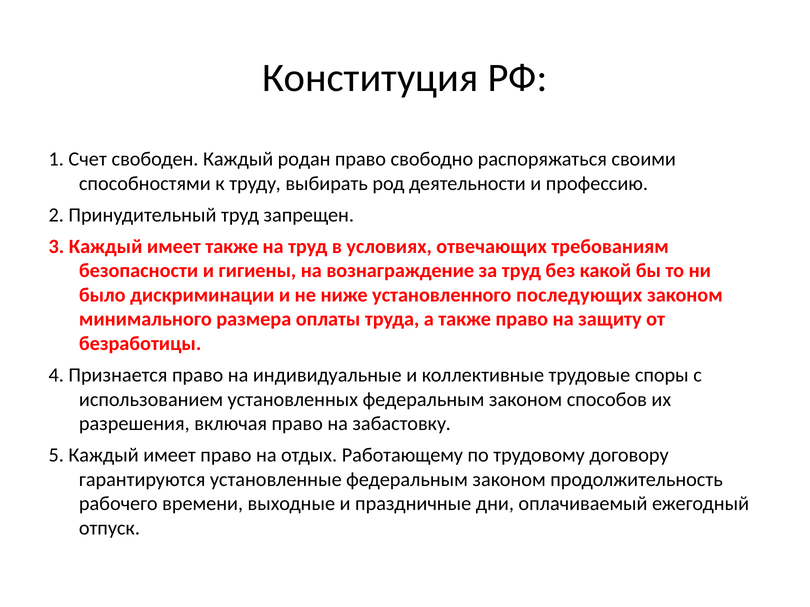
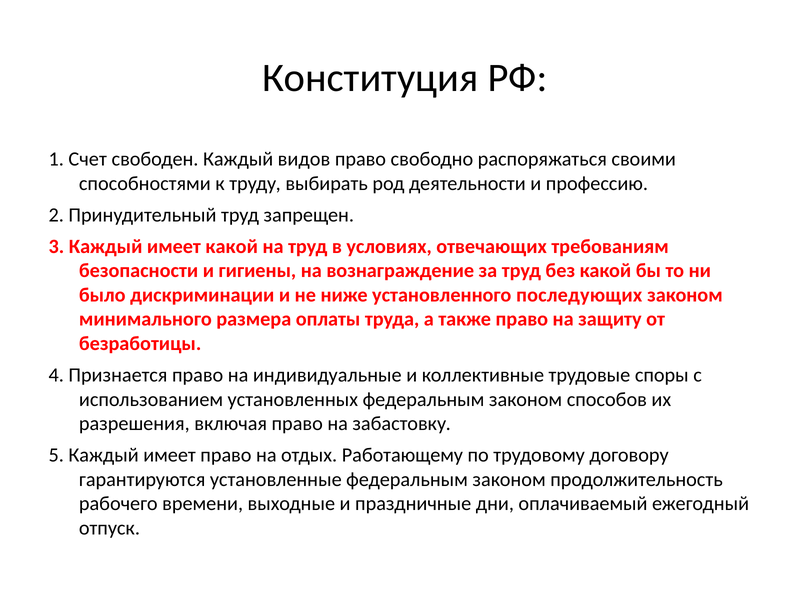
родан: родан -> видов
имеет также: также -> какой
